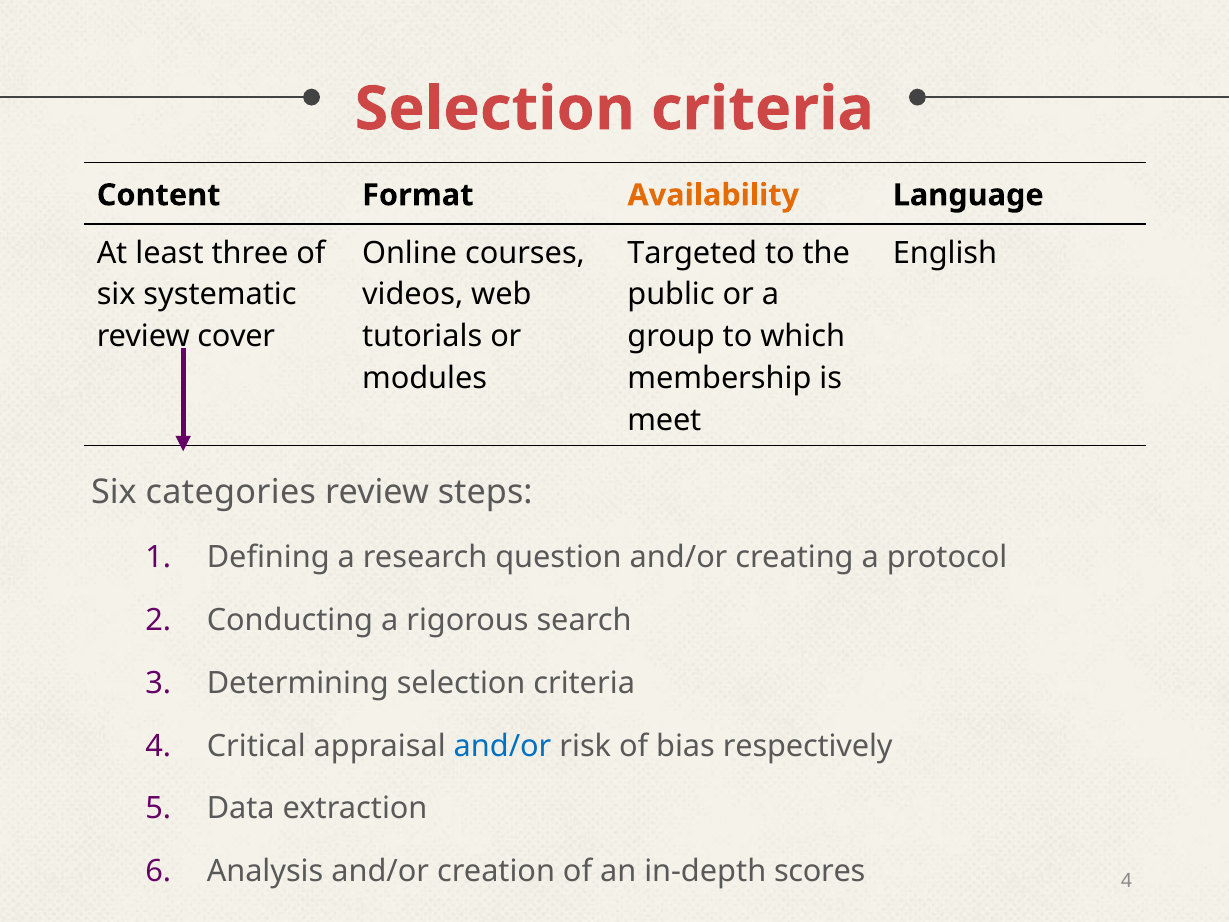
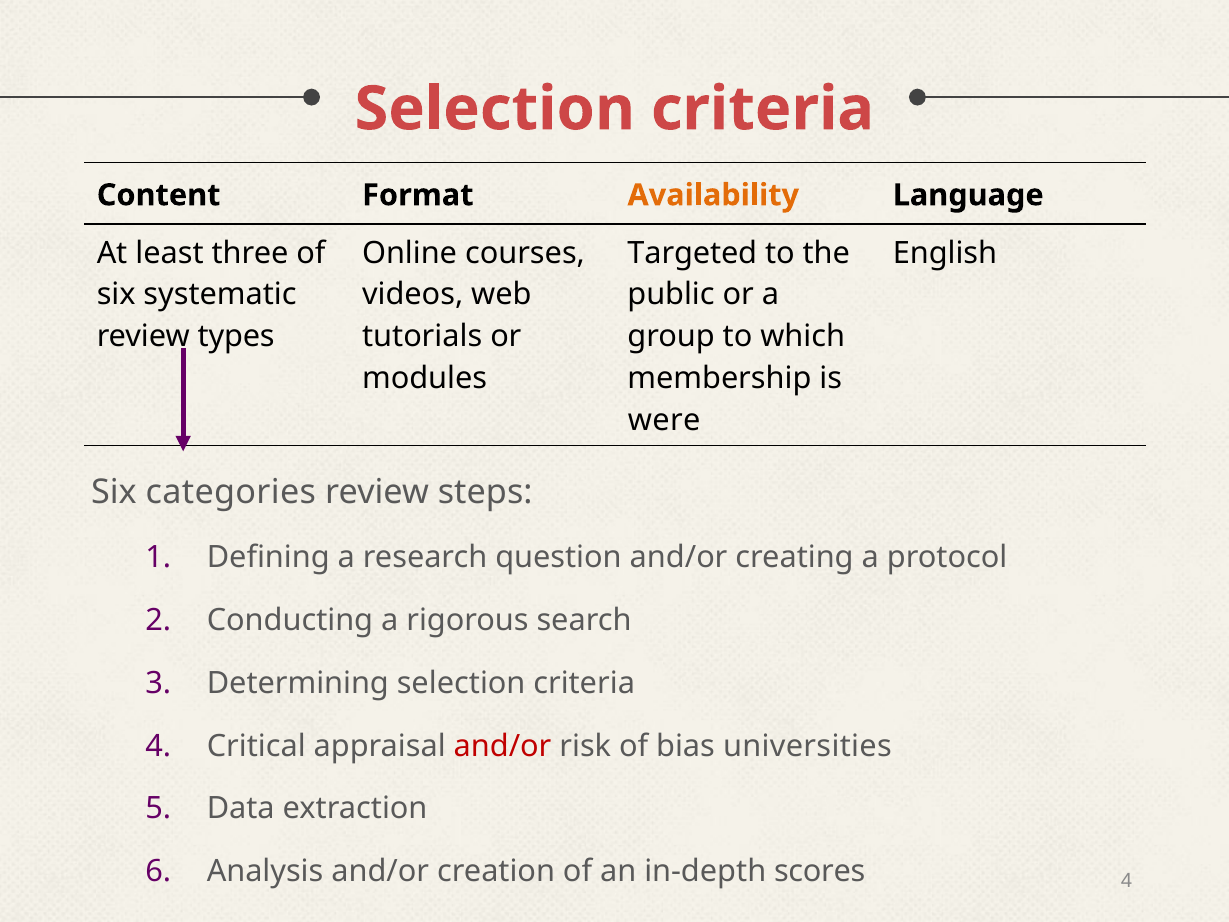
cover: cover -> types
meet: meet -> were
and/or at (503, 746) colour: blue -> red
respectively: respectively -> universities
